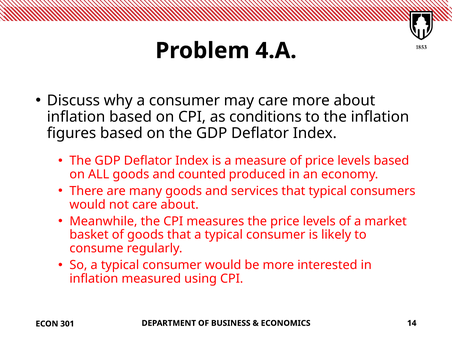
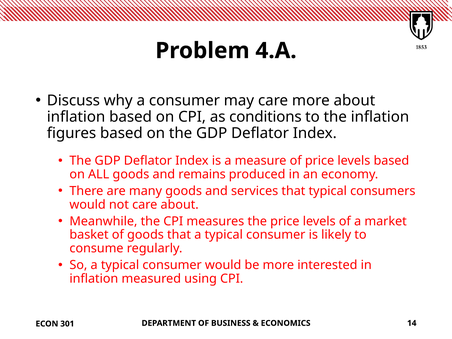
counted: counted -> remains
